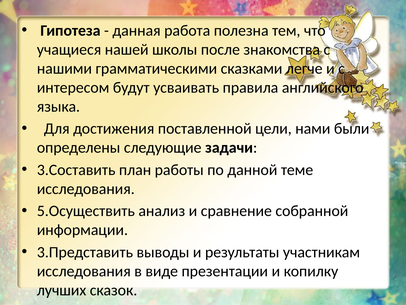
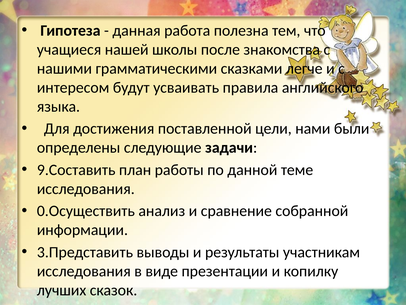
3.Составить: 3.Составить -> 9.Составить
5.Осуществить: 5.Осуществить -> 0.Осуществить
